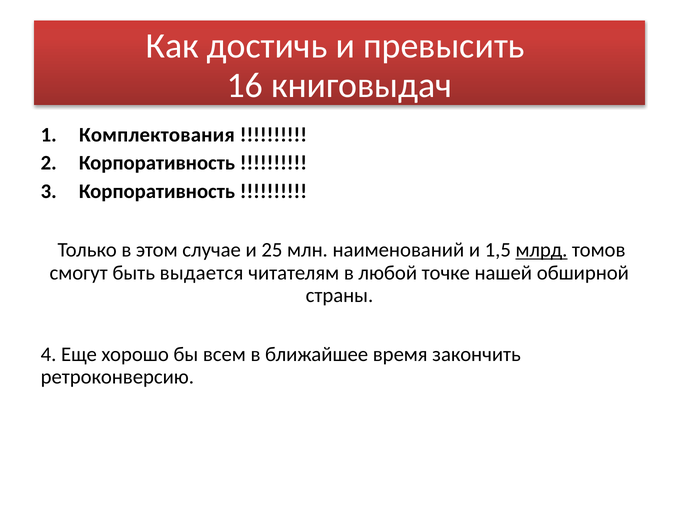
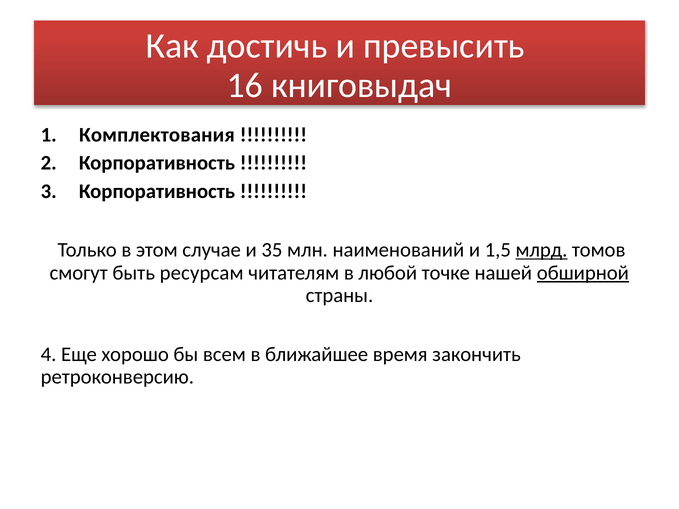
25: 25 -> 35
выдается: выдается -> ресурсам
обширной underline: none -> present
